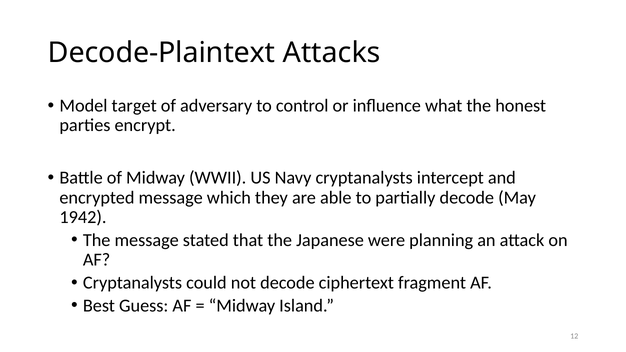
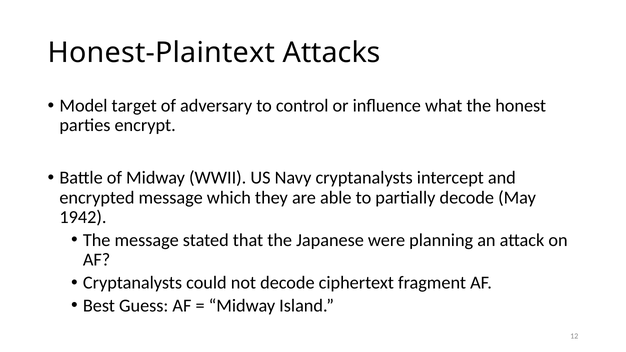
Decode-Plaintext: Decode-Plaintext -> Honest-Plaintext
